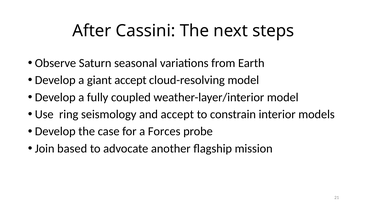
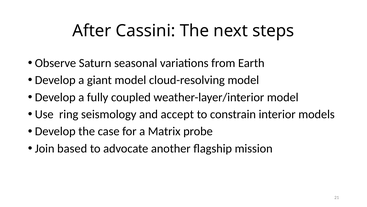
giant accept: accept -> model
Forces: Forces -> Matrix
